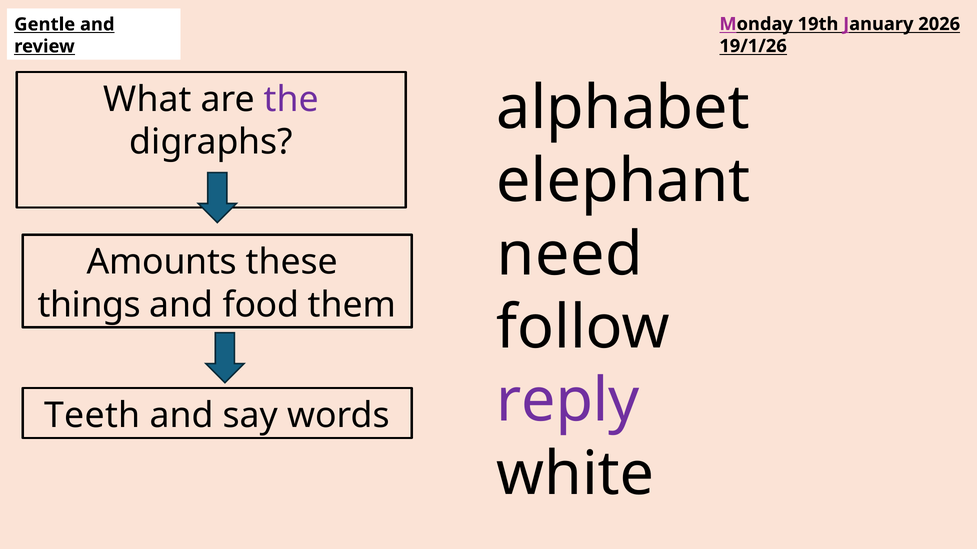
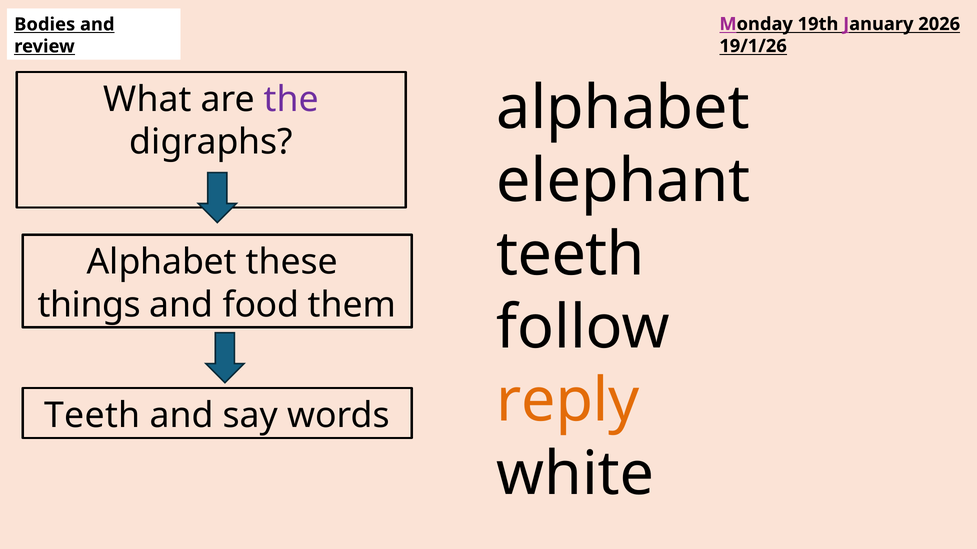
Gentle: Gentle -> Bodies
need at (570, 255): need -> teeth
Amounts at (162, 262): Amounts -> Alphabet
reply colour: purple -> orange
